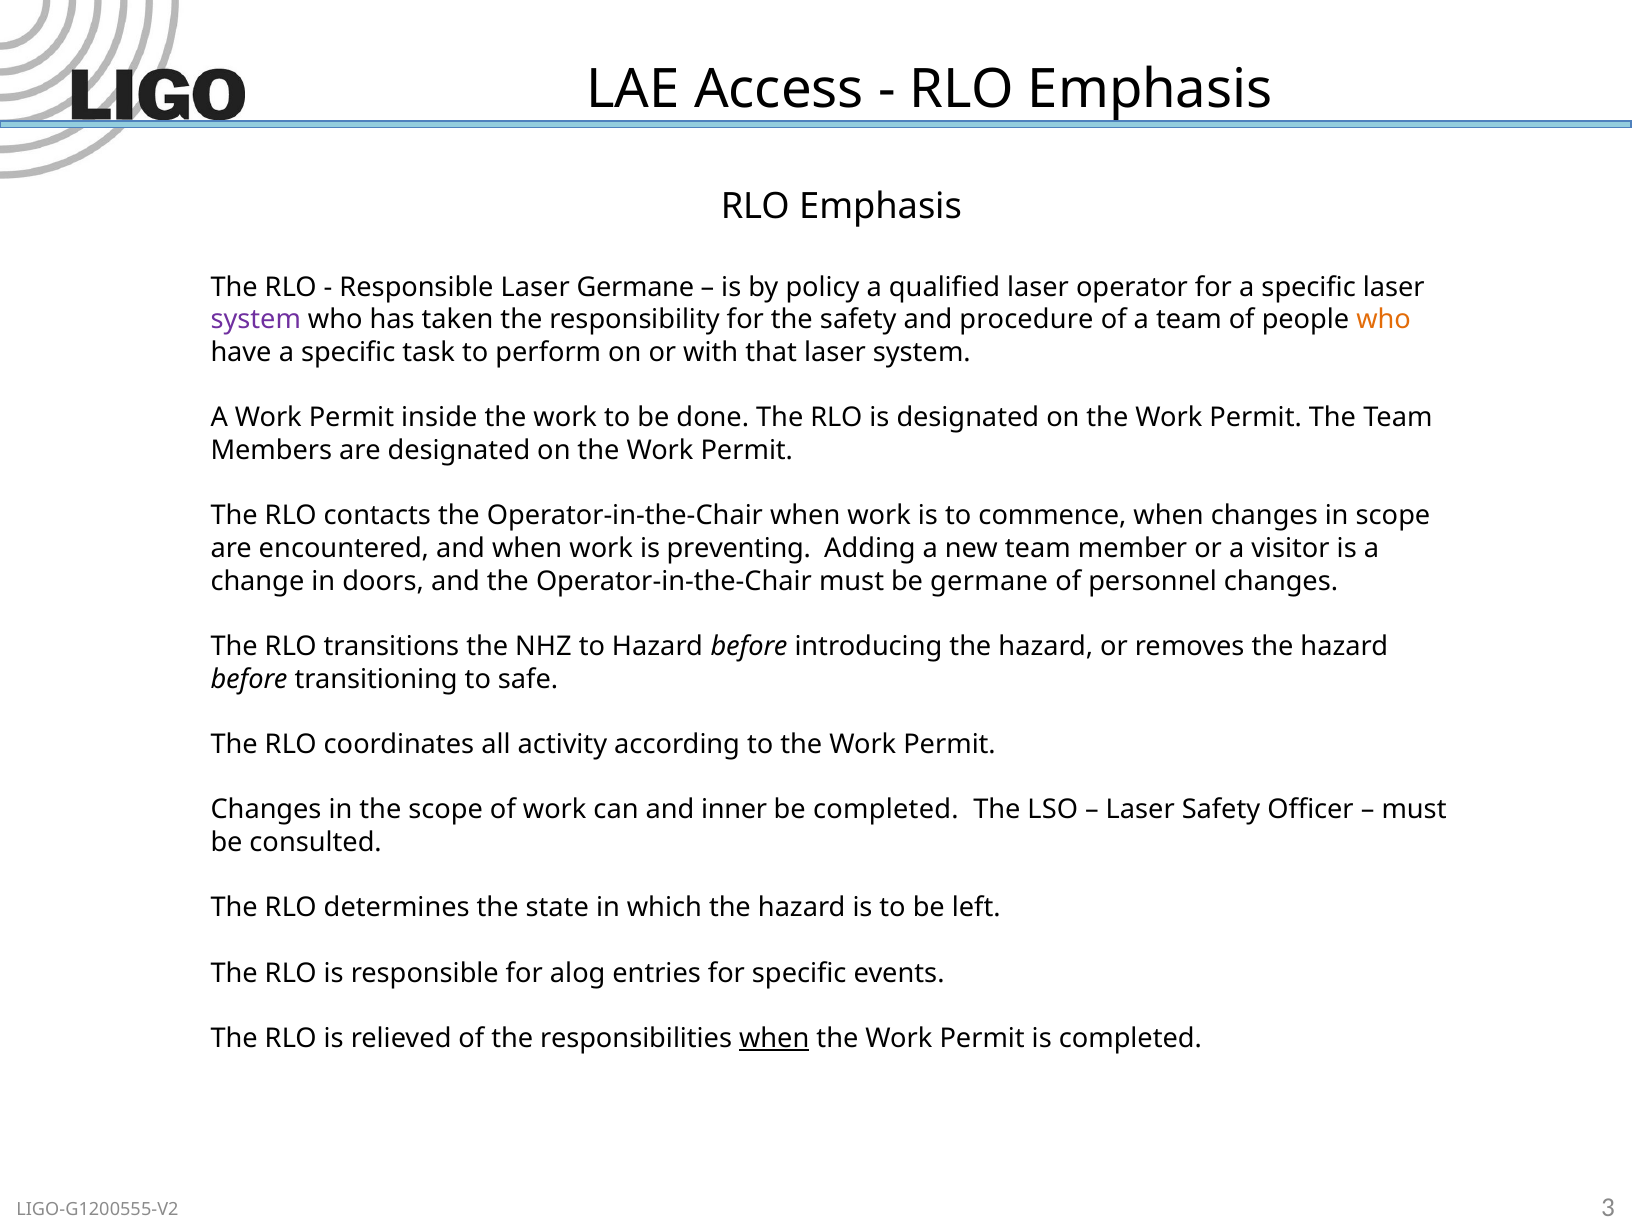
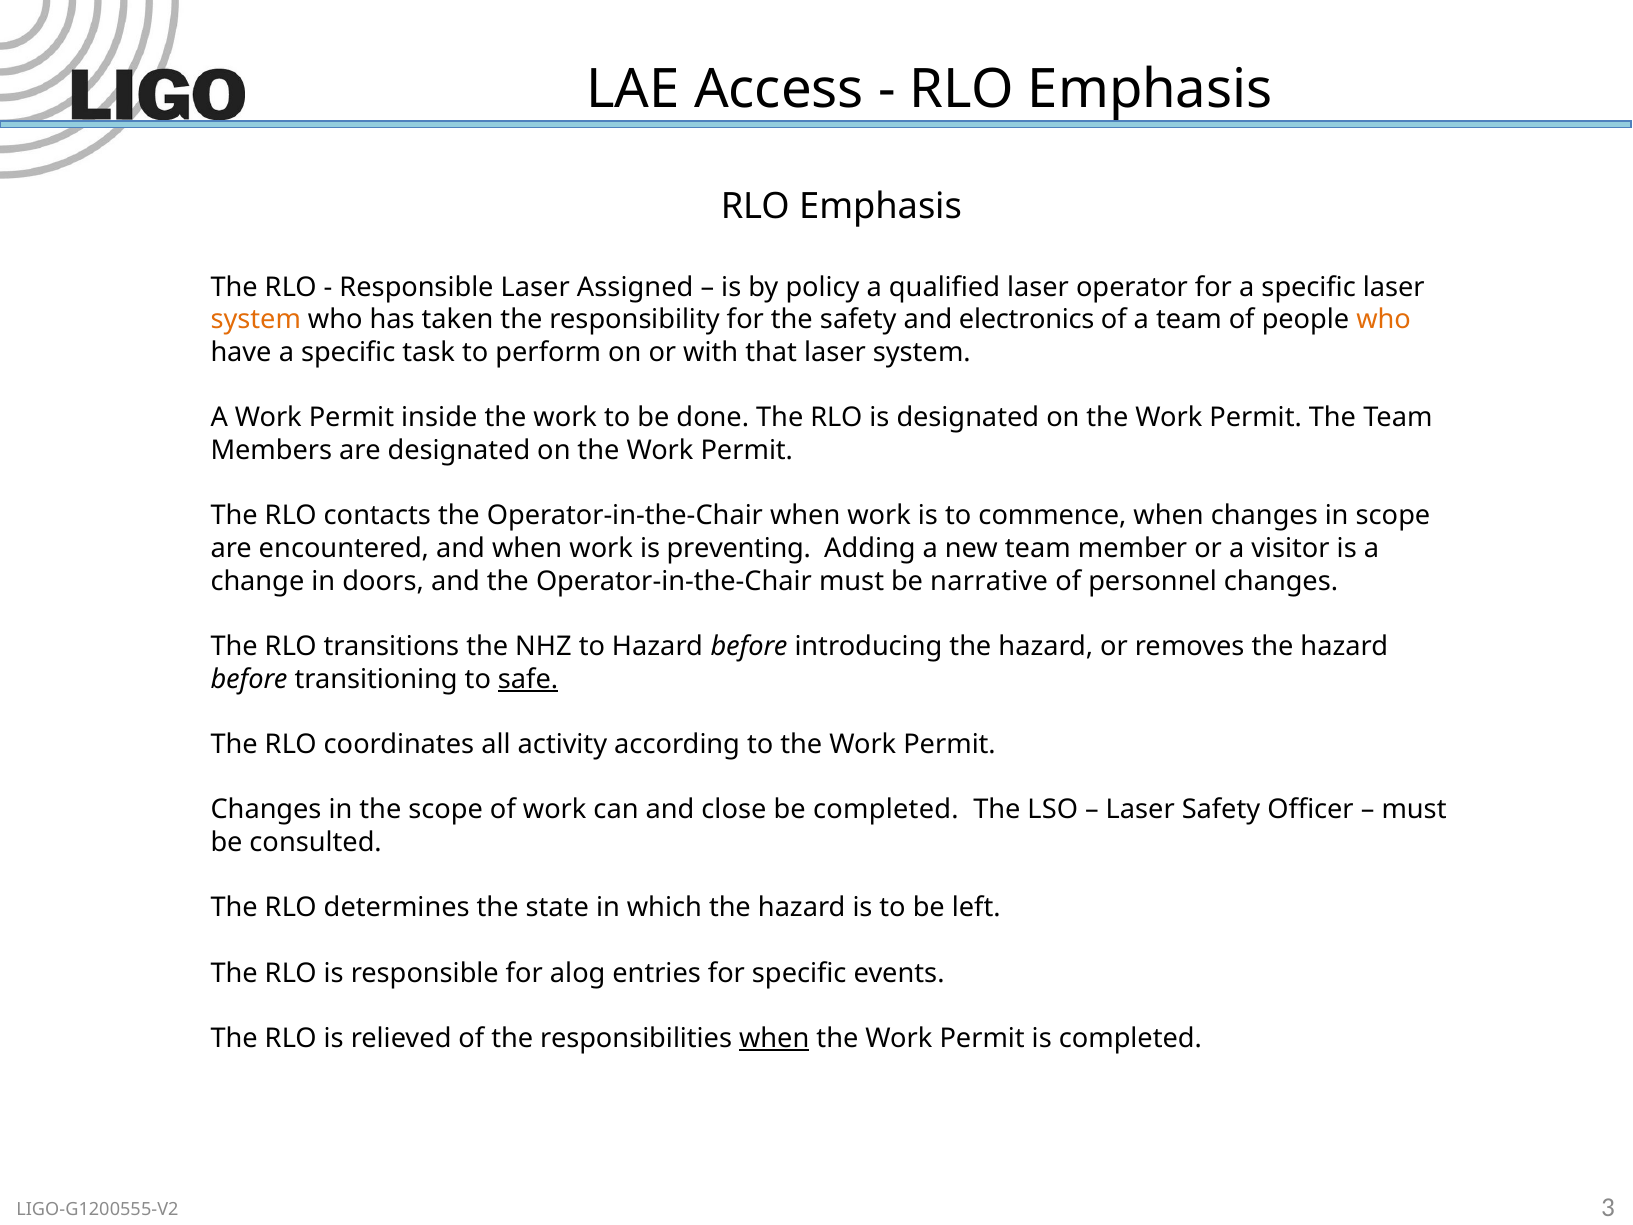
Laser Germane: Germane -> Assigned
system at (256, 320) colour: purple -> orange
procedure: procedure -> electronics
be germane: germane -> narrative
safe underline: none -> present
inner: inner -> close
